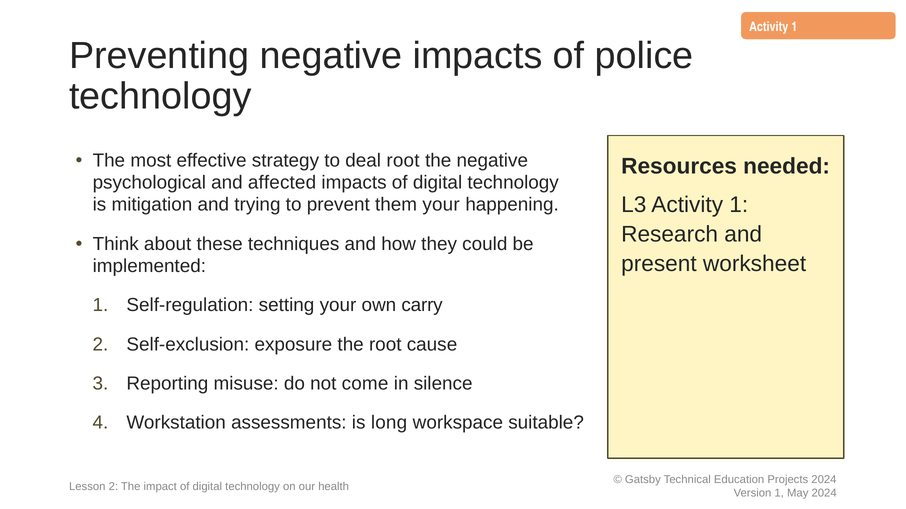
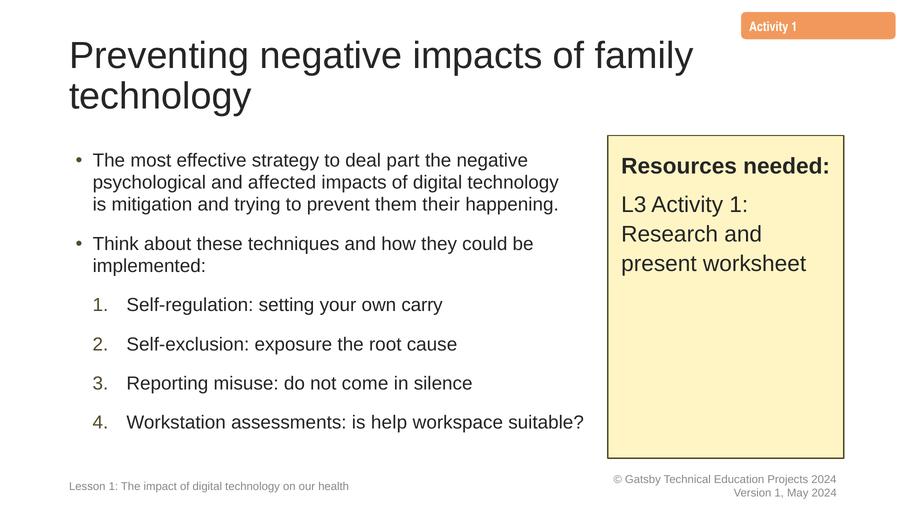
police: police -> family
deal root: root -> part
them your: your -> their
long: long -> help
Lesson 2: 2 -> 1
